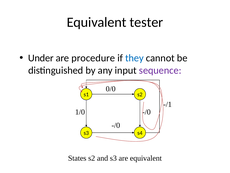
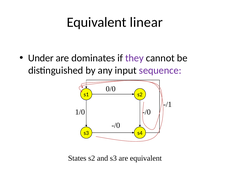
tester: tester -> linear
procedure: procedure -> dominates
they colour: blue -> purple
